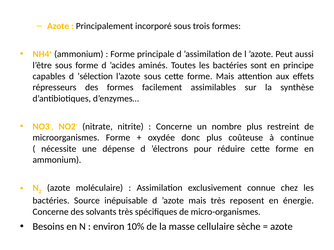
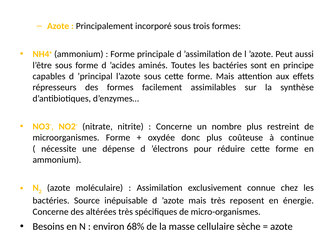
’sélection: ’sélection -> ’principal
solvants: solvants -> altérées
10%: 10% -> 68%
